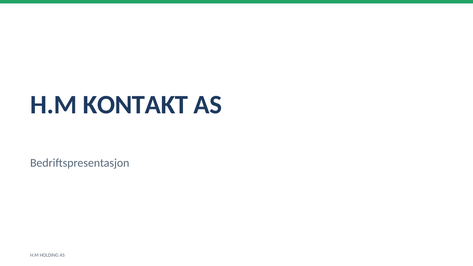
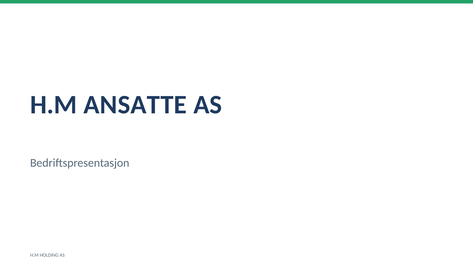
KONTAKT: KONTAKT -> ANSATTE
